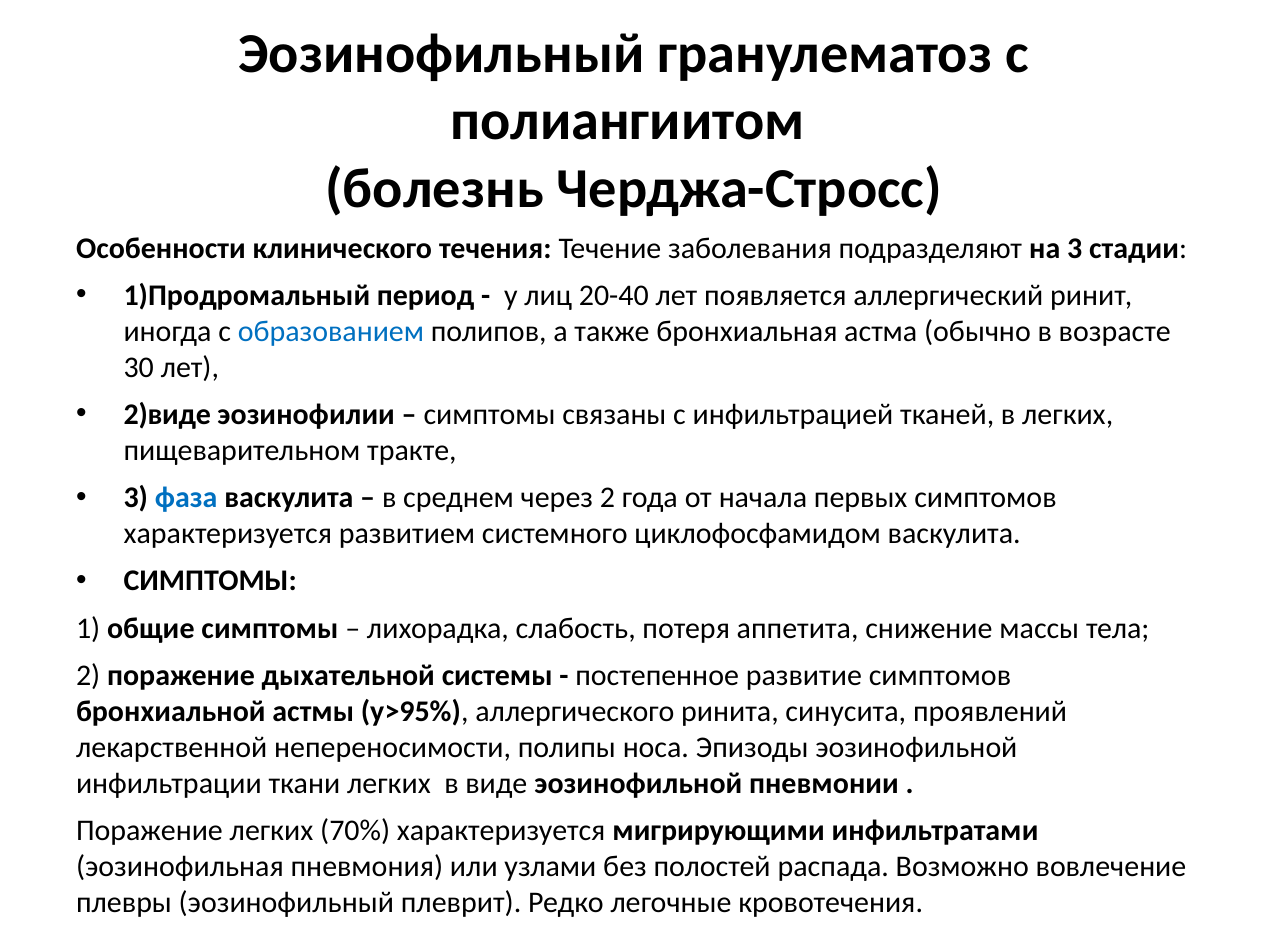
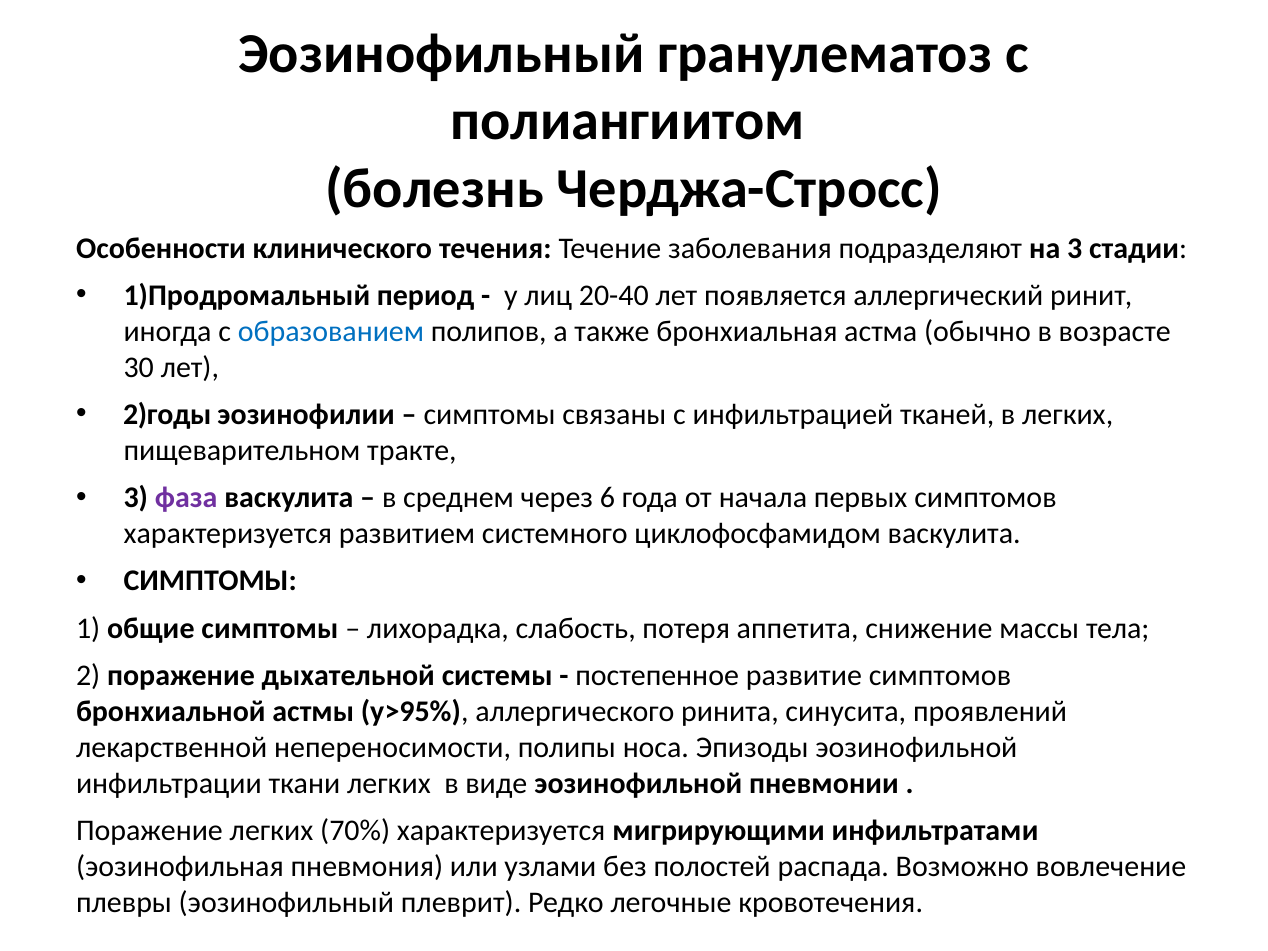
2)виде: 2)виде -> 2)годы
фаза colour: blue -> purple
через 2: 2 -> 6
